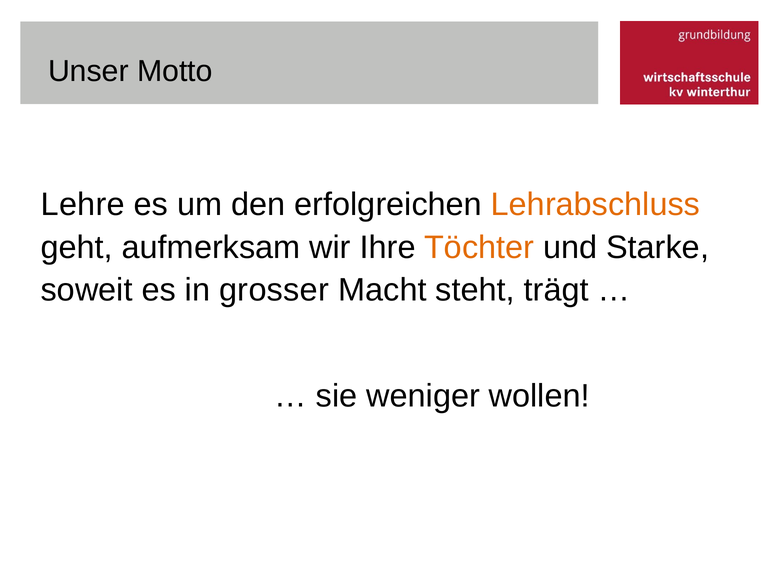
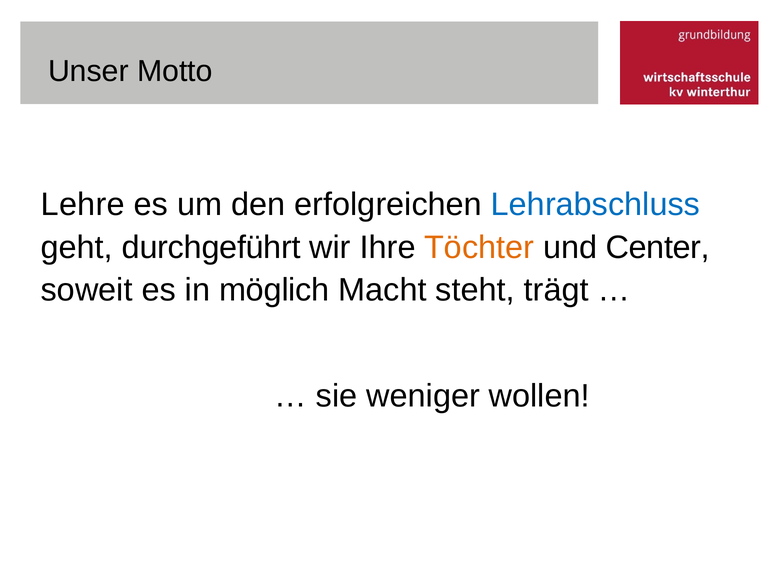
Lehrabschluss colour: orange -> blue
aufmerksam: aufmerksam -> durchgeführt
Starke: Starke -> Center
grosser: grosser -> möglich
